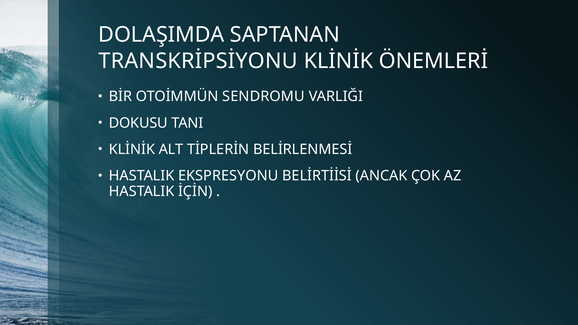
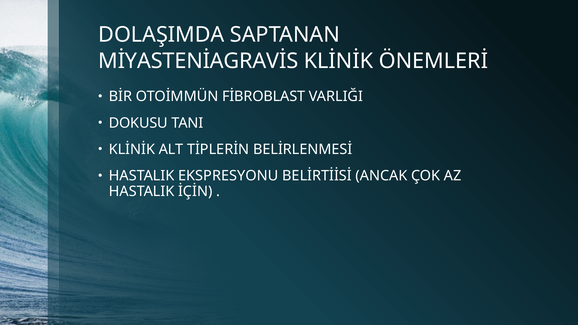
TRANSKRİPSİYONU: TRANSKRİPSİYONU -> MİYASTENİAGRAVİS
SENDROMU: SENDROMU -> FİBROBLAST
